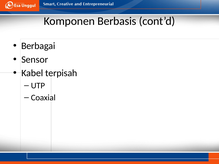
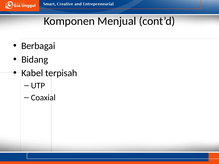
Berbasis: Berbasis -> Menjual
Sensor: Sensor -> Bidang
